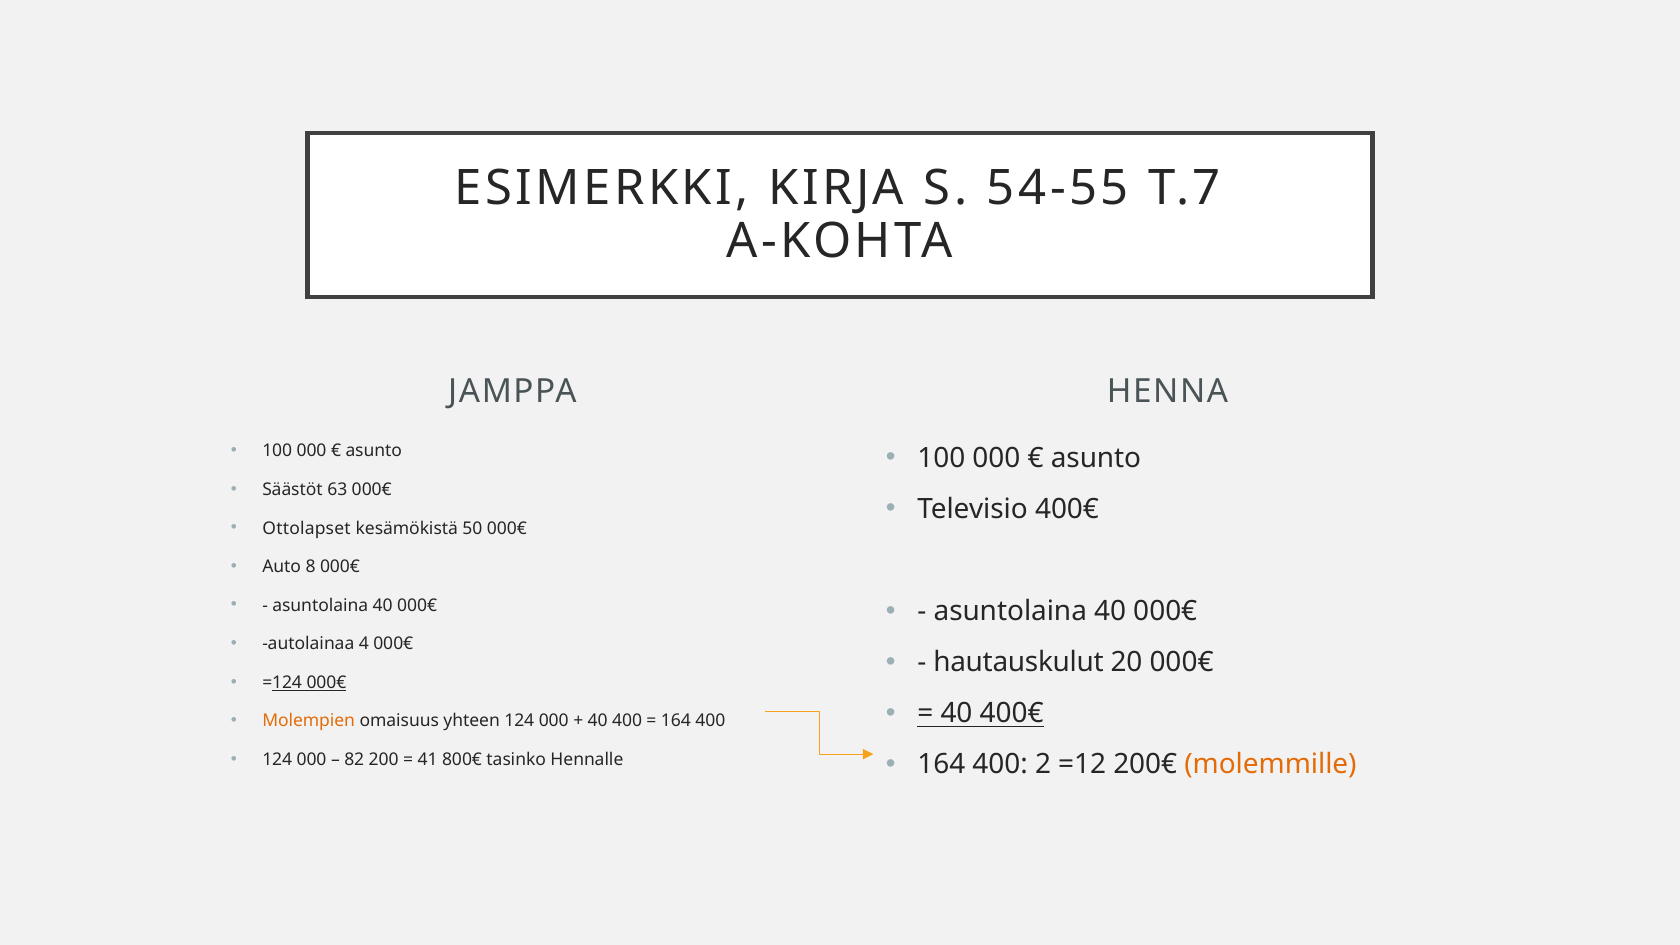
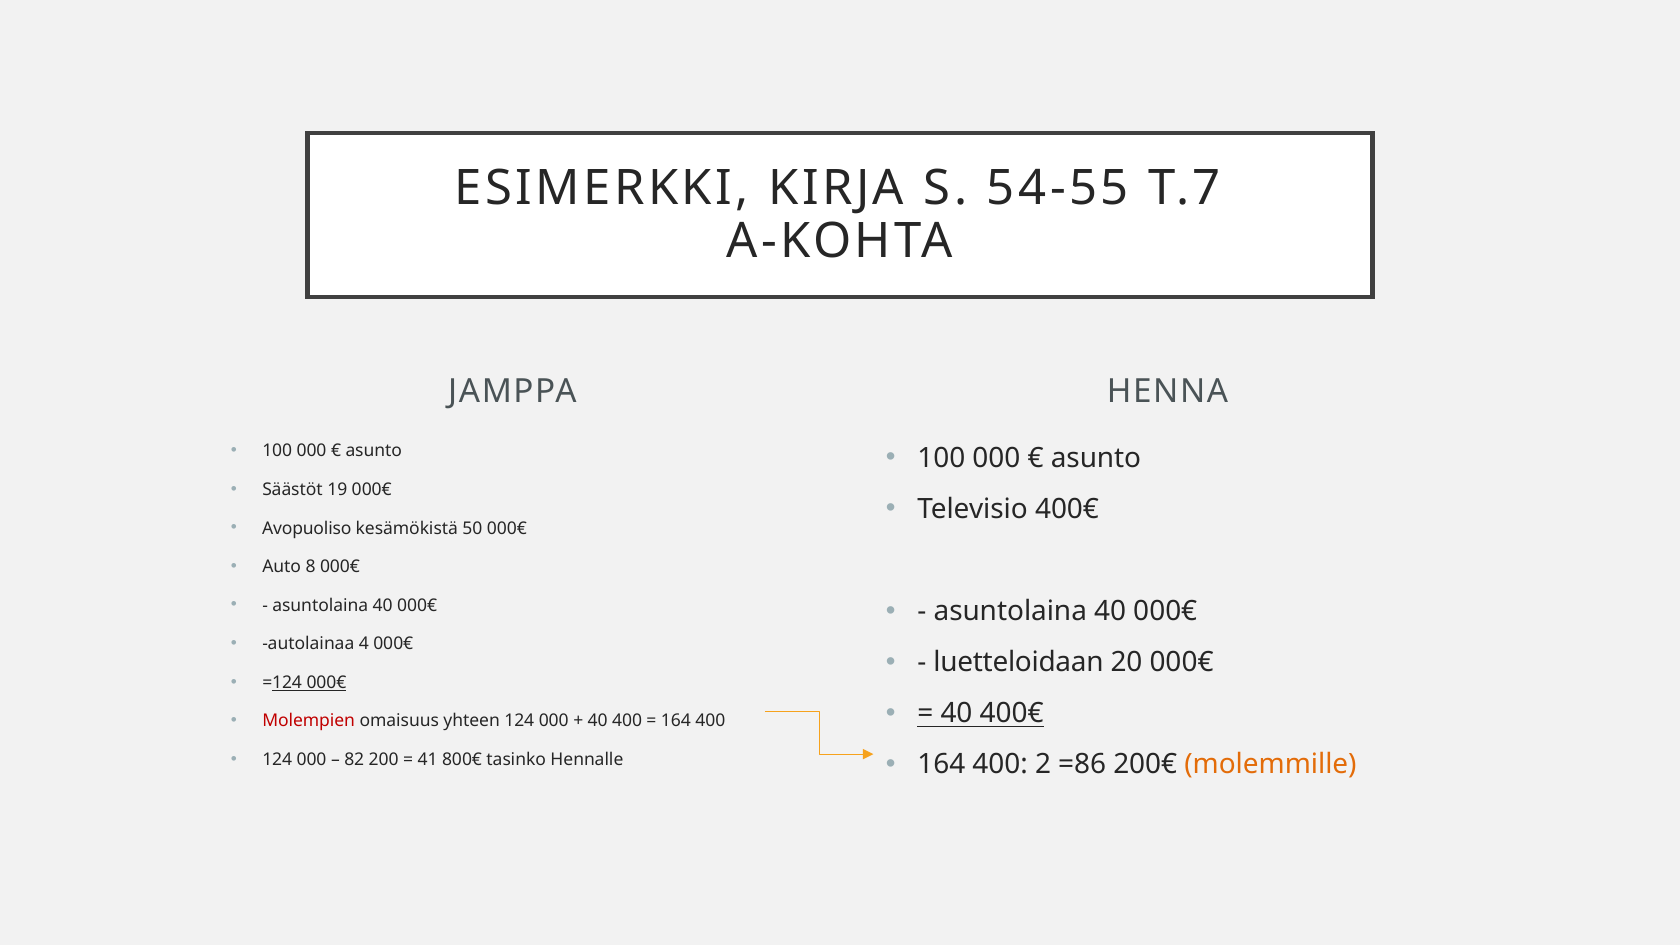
63: 63 -> 19
Ottolapset: Ottolapset -> Avopuoliso
hautauskulut: hautauskulut -> luetteloidaan
Molempien colour: orange -> red
=12: =12 -> =86
